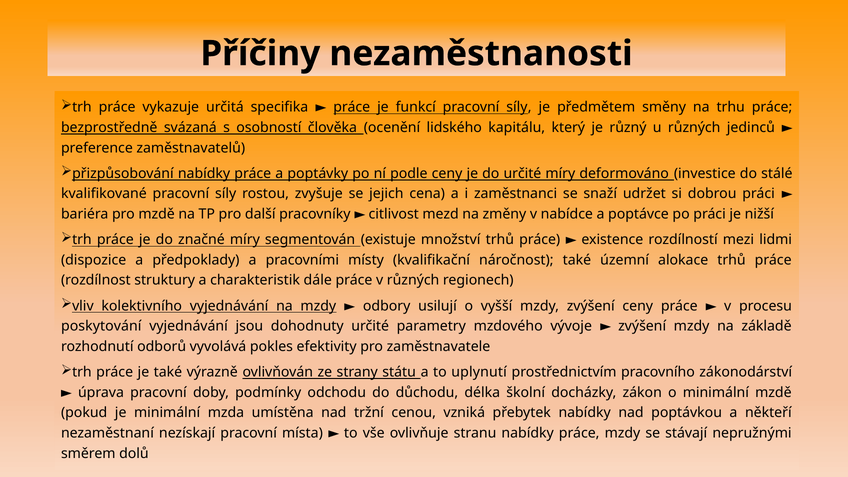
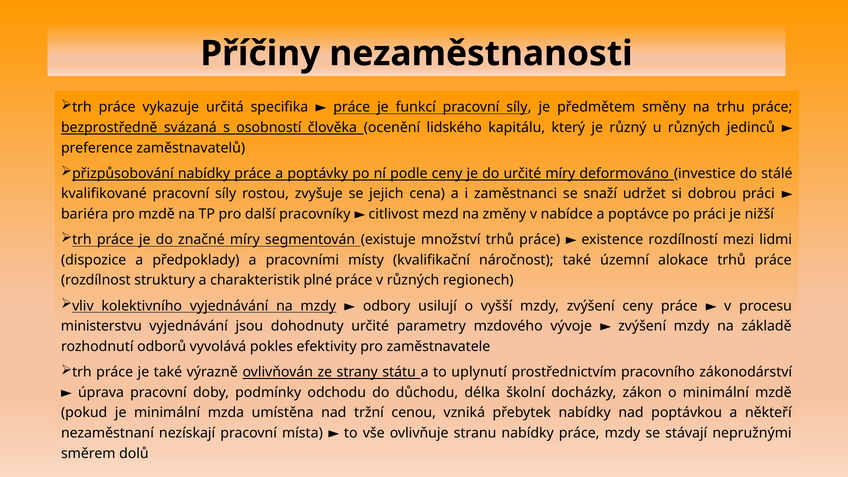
dále: dále -> plné
poskytování: poskytování -> ministerstvu
